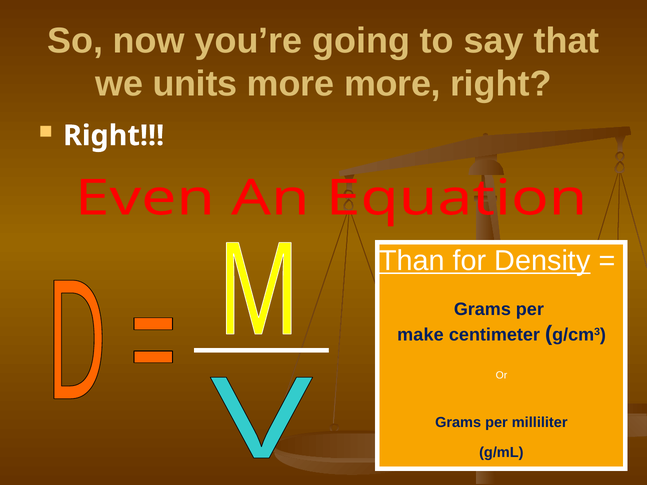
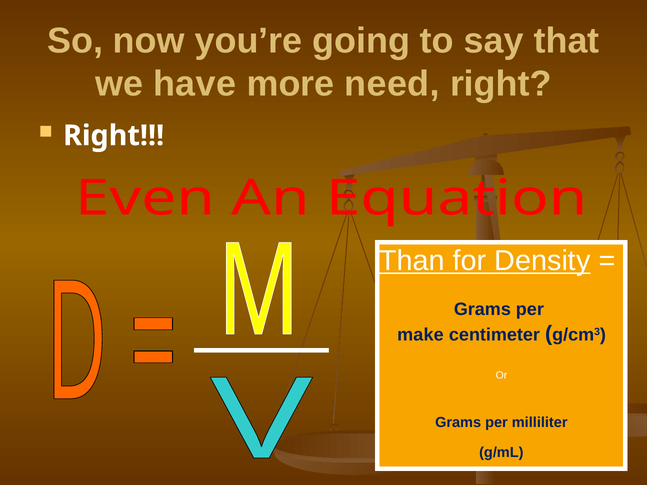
units: units -> have
more more: more -> need
